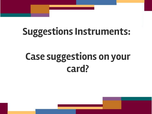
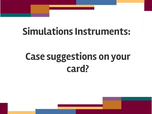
Suggestions at (48, 31): Suggestions -> Simulations
